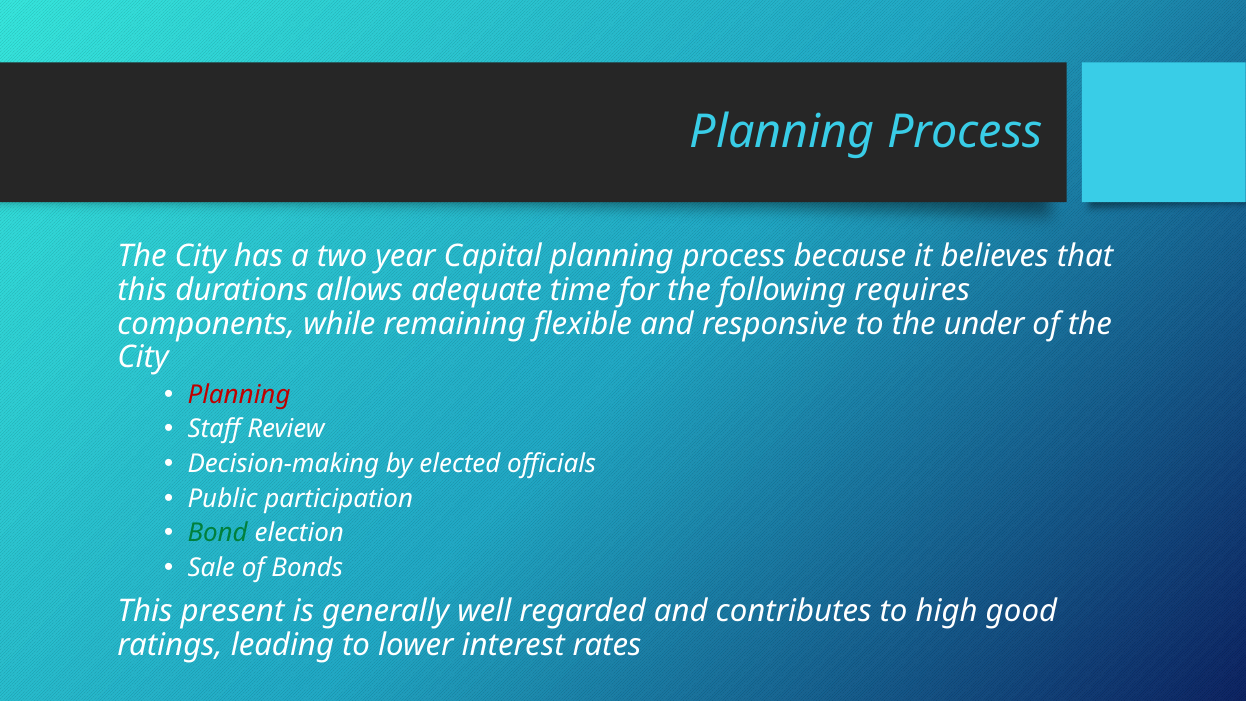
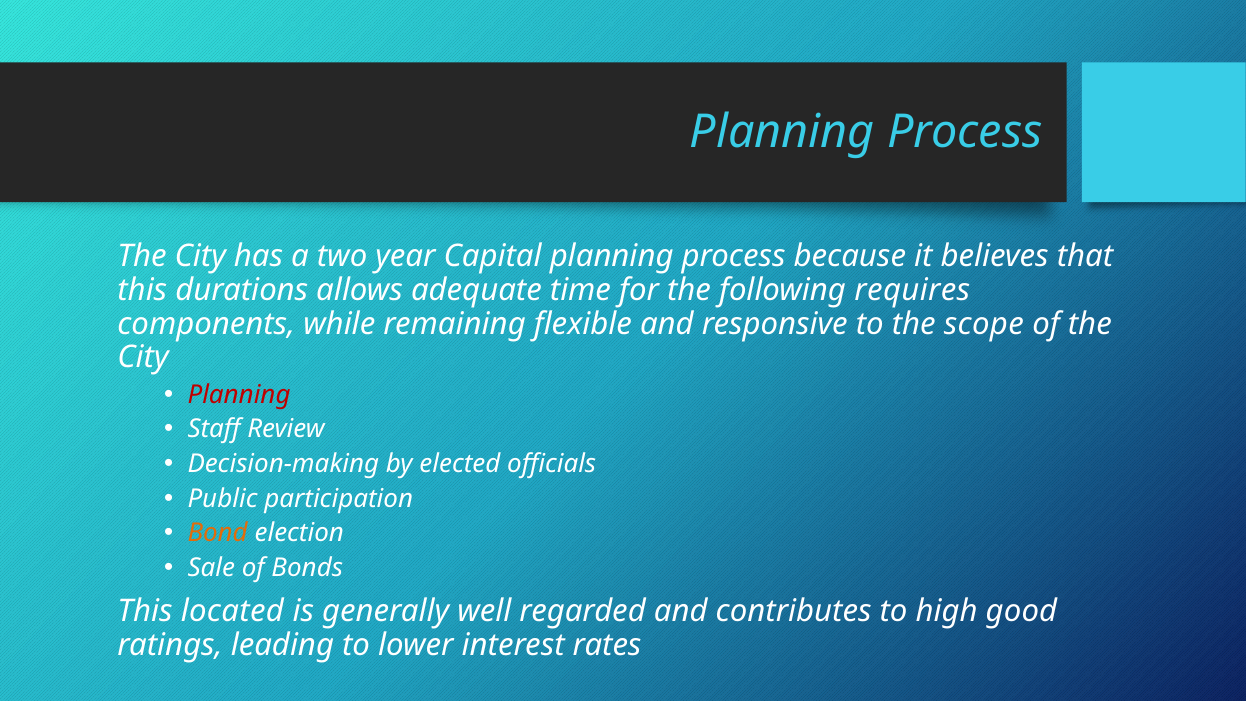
under: under -> scope
Bond colour: green -> orange
present: present -> located
